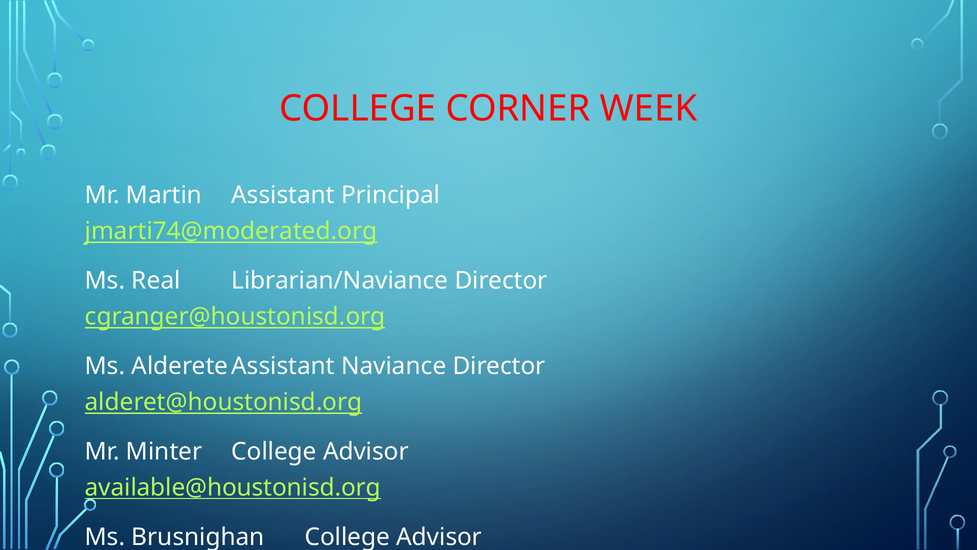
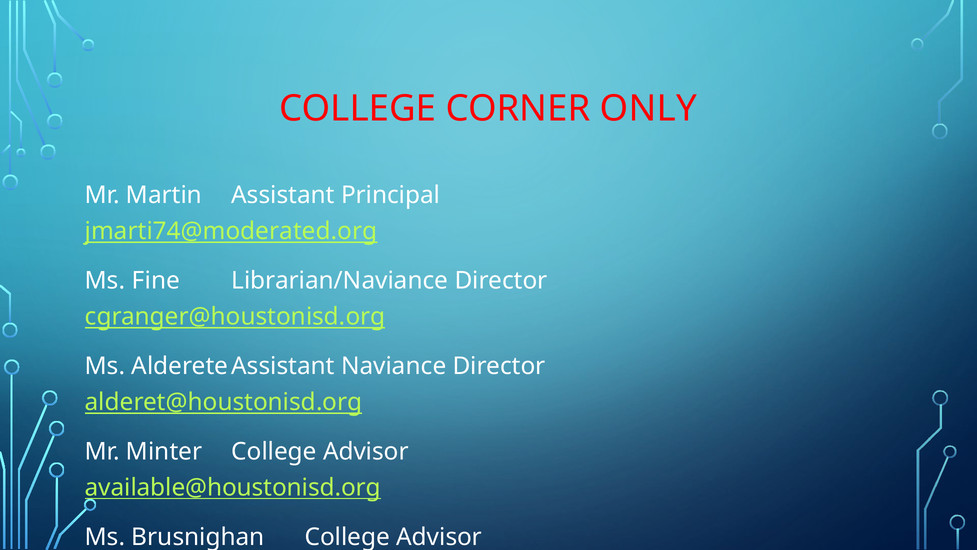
WEEK: WEEK -> ONLY
Real: Real -> Fine
